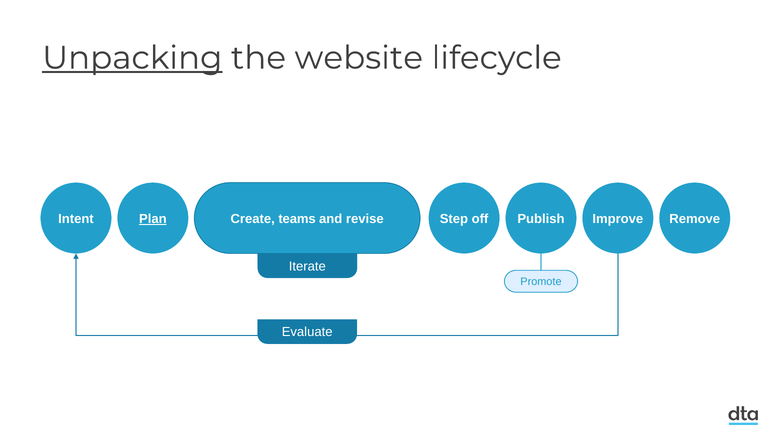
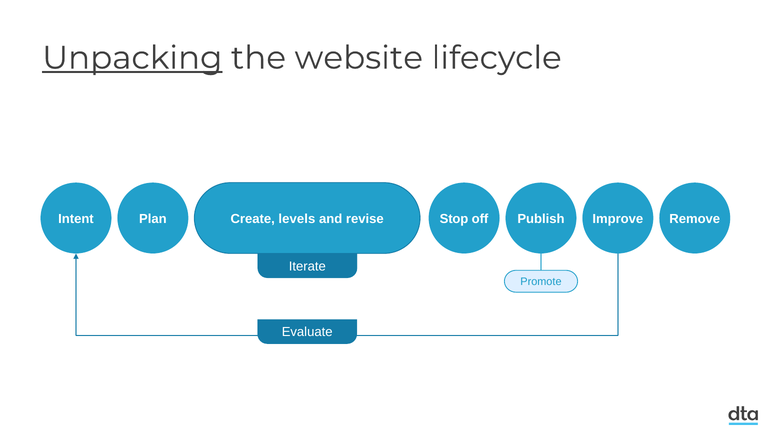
Plan underline: present -> none
teams: teams -> levels
Step: Step -> Stop
